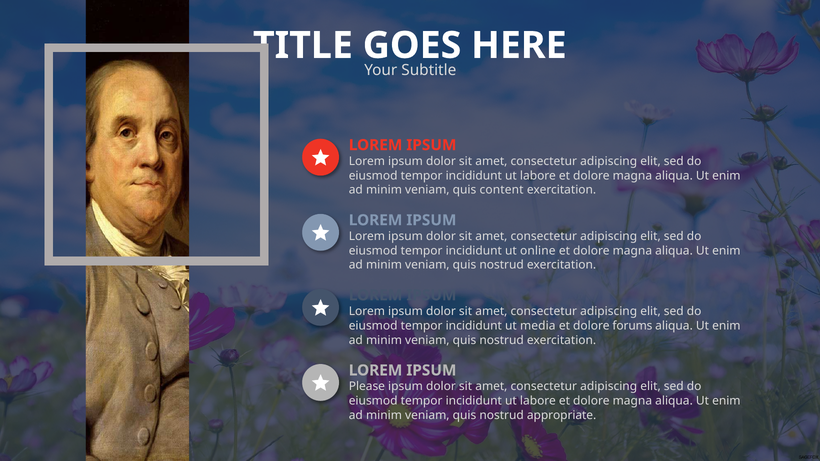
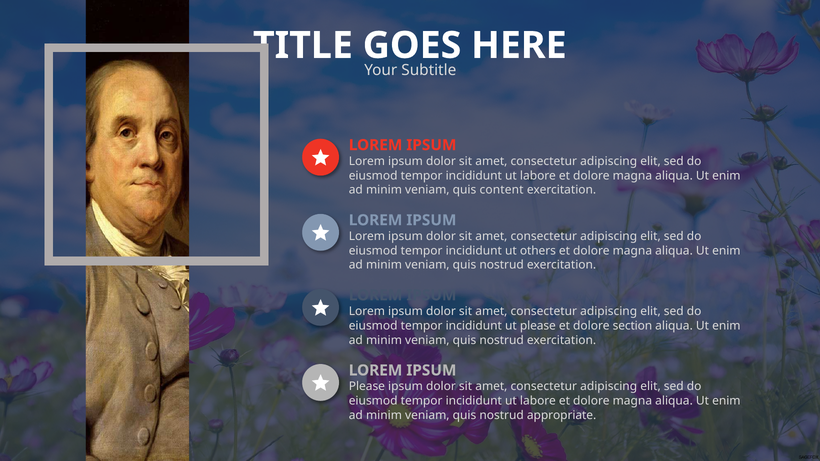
online: online -> others
ut media: media -> please
forums: forums -> section
